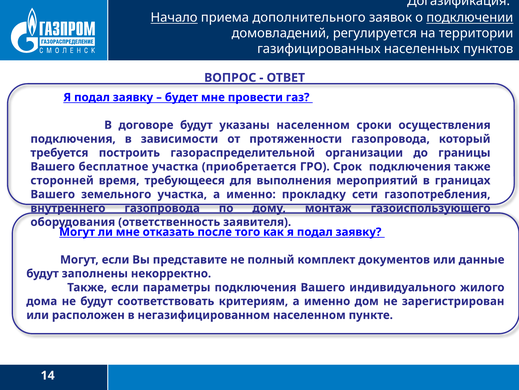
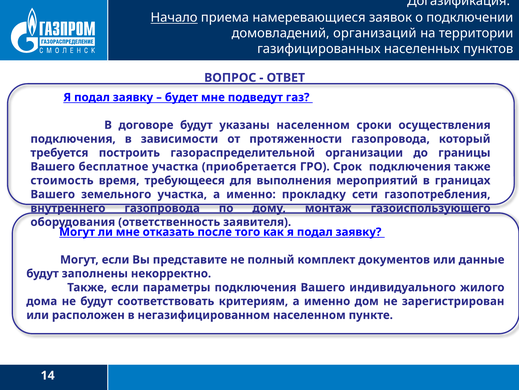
дополнительного: дополнительного -> намеревающиеся
подключении underline: present -> none
регулируется: регулируется -> организаций
провести: провести -> подведут
сторонней: сторонней -> стоимость
